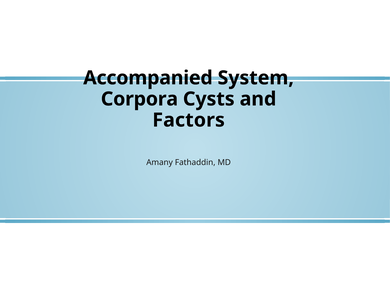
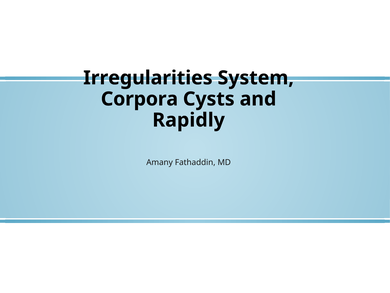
Accompanied: Accompanied -> Irregularities
Factors: Factors -> Rapidly
